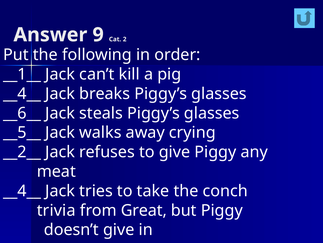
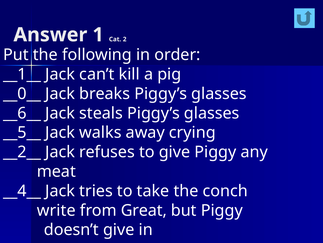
9: 9 -> 1
__4__ at (22, 93): __4__ -> __0__
trivia: trivia -> write
